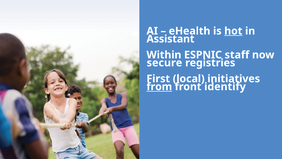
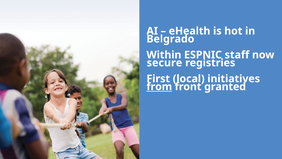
hot underline: present -> none
Assistant: Assistant -> Belgrado
identify: identify -> granted
